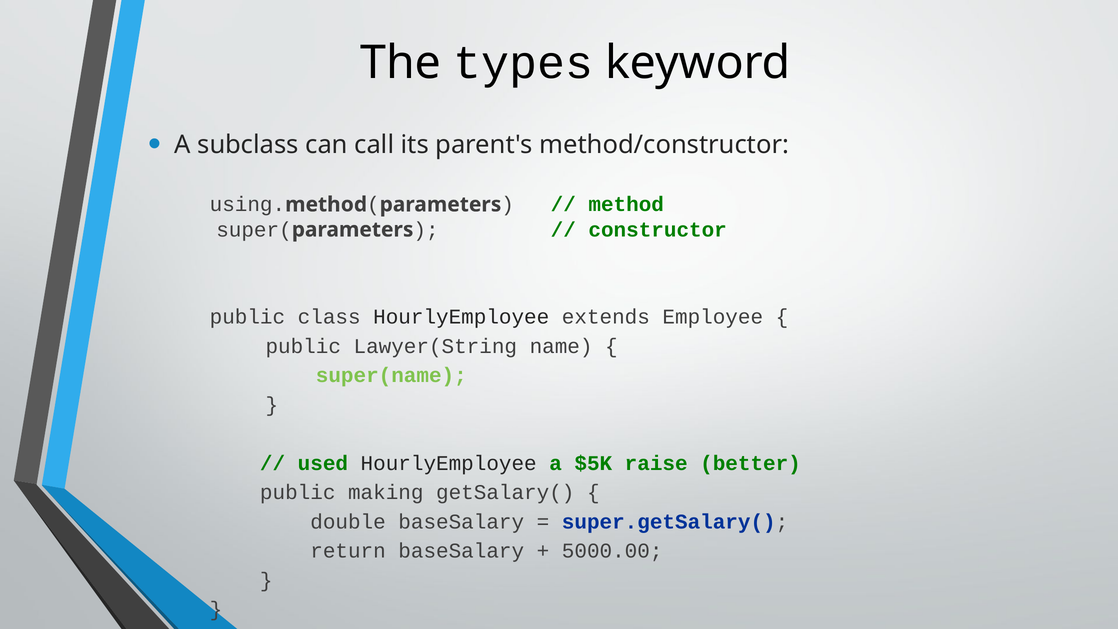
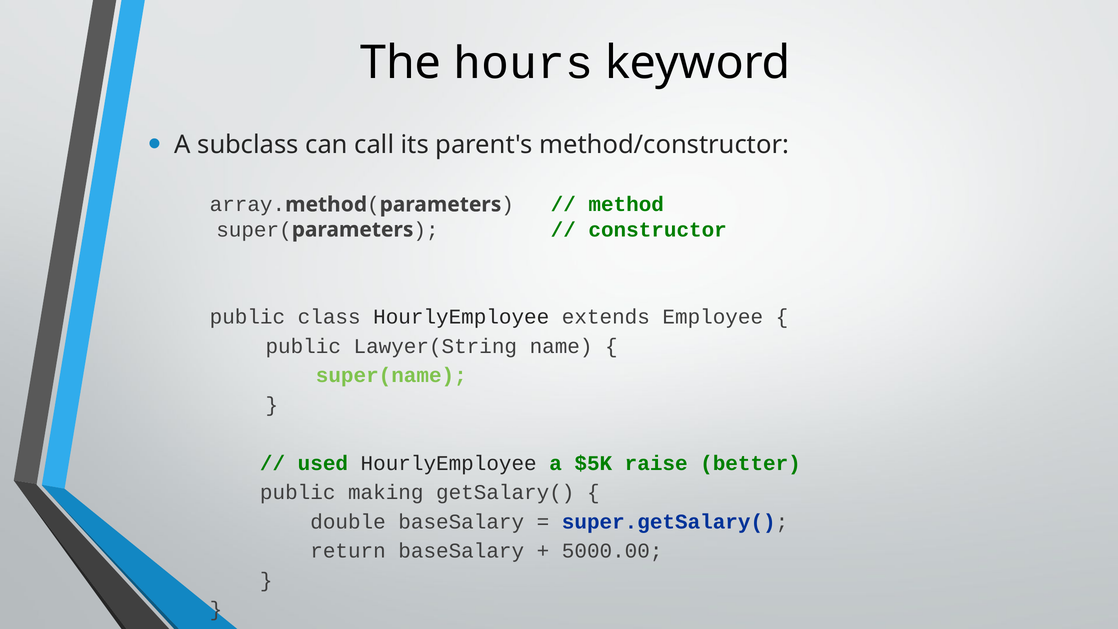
types: types -> hours
using: using -> array
